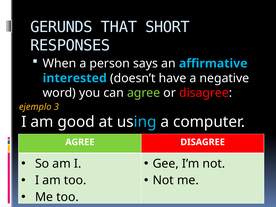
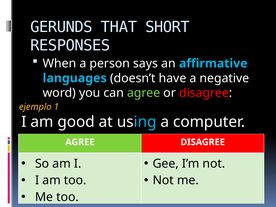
interested: interested -> languages
3: 3 -> 1
